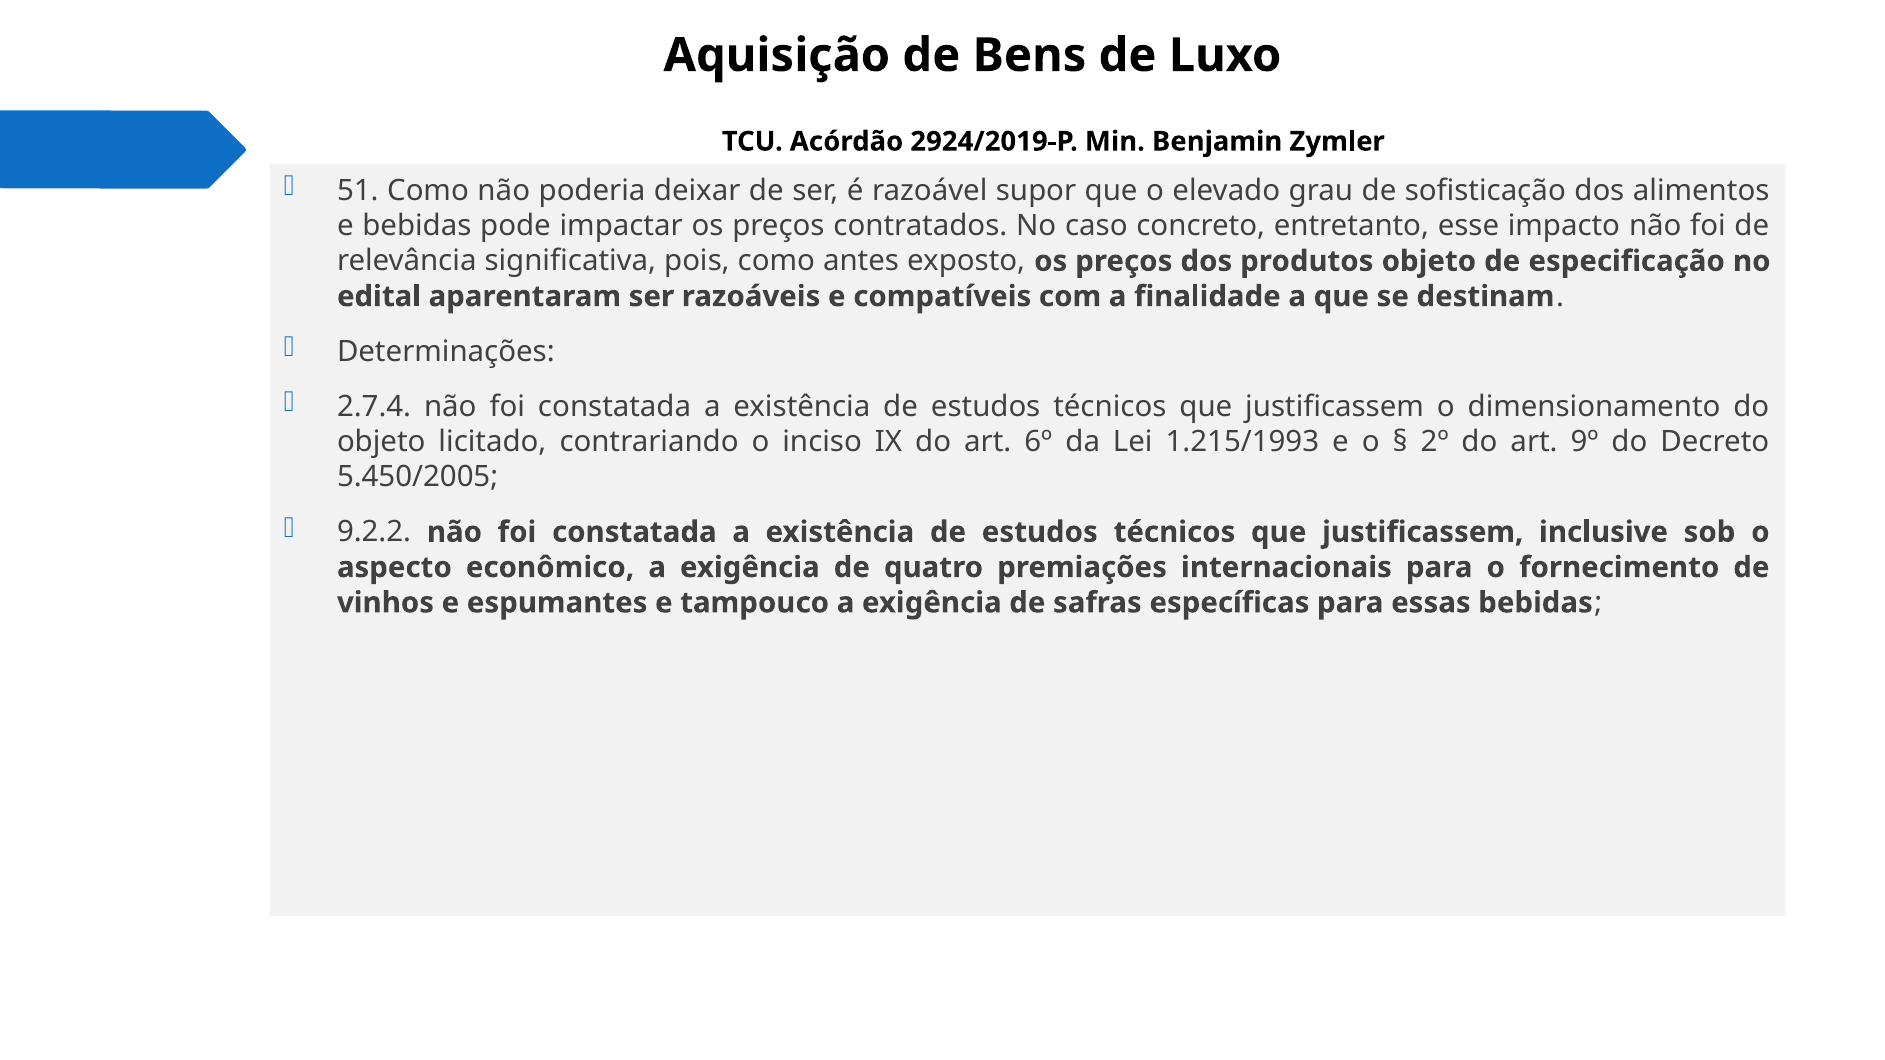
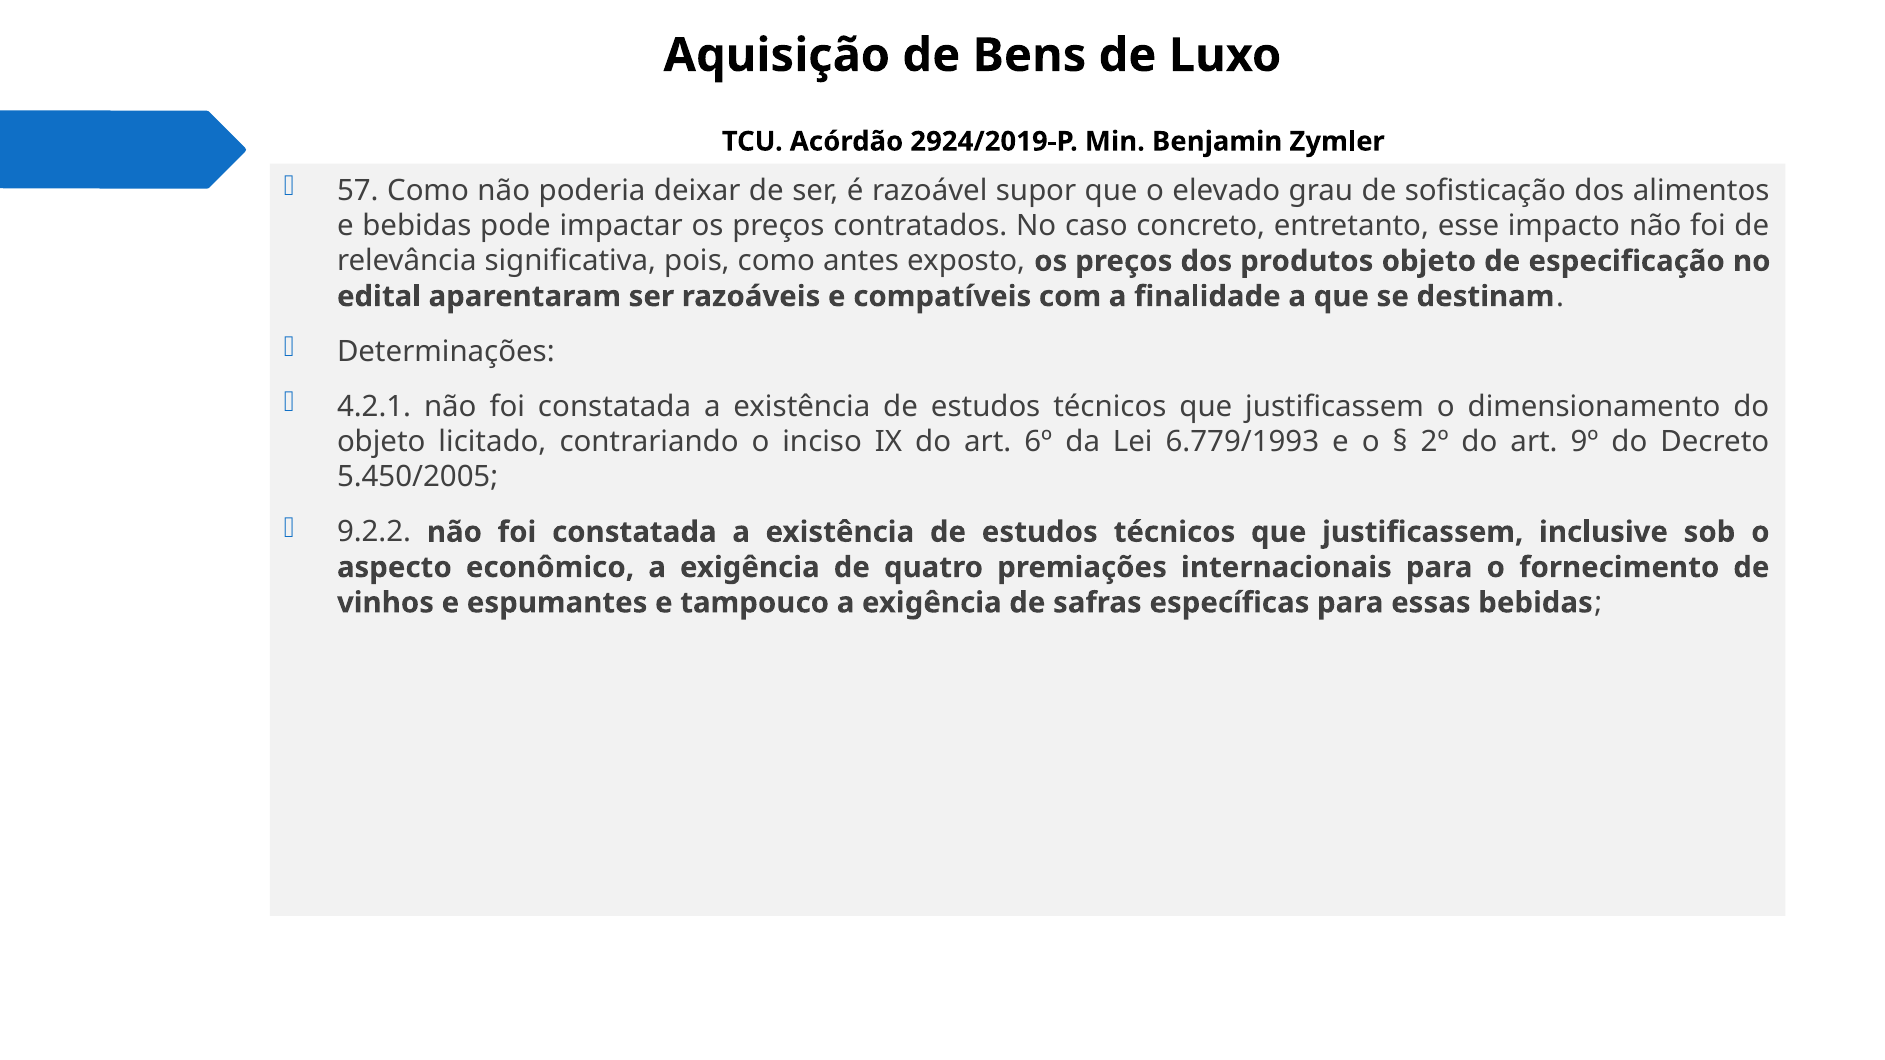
51: 51 -> 57
2.7.4: 2.7.4 -> 4.2.1
1.215/1993: 1.215/1993 -> 6.779/1993
